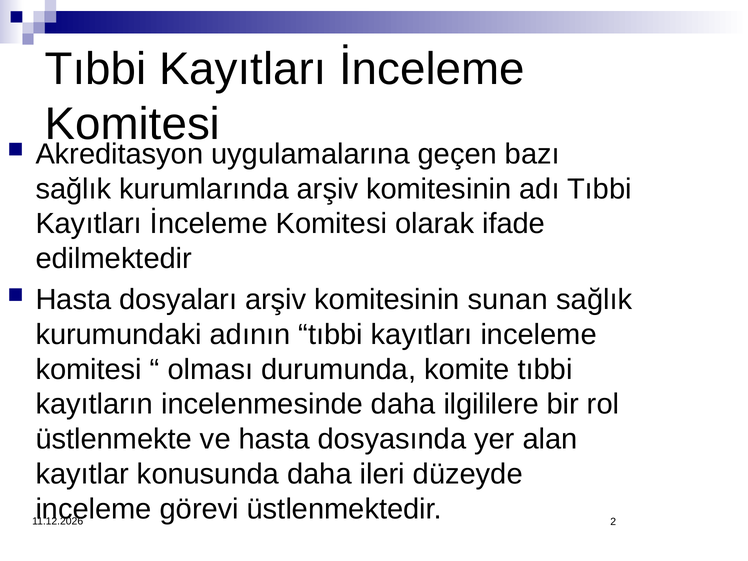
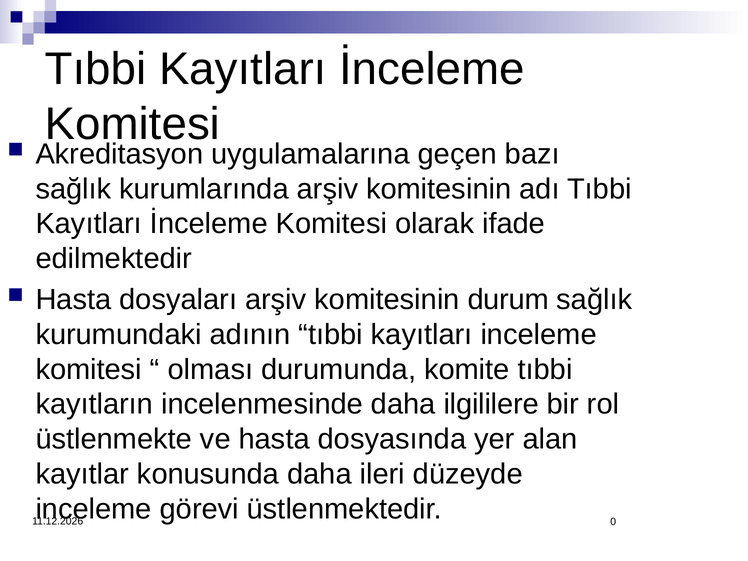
sunan: sunan -> durum
2: 2 -> 0
